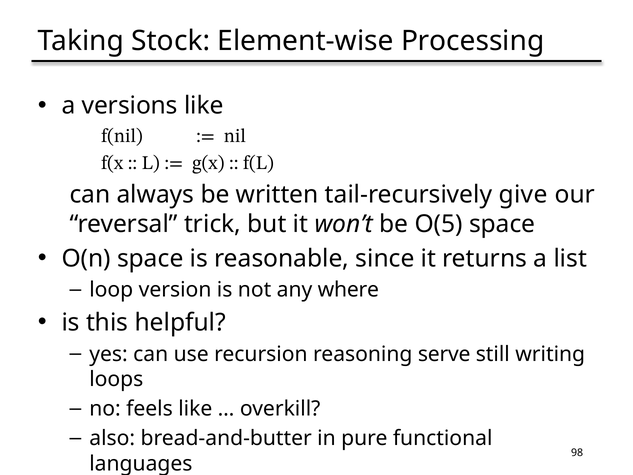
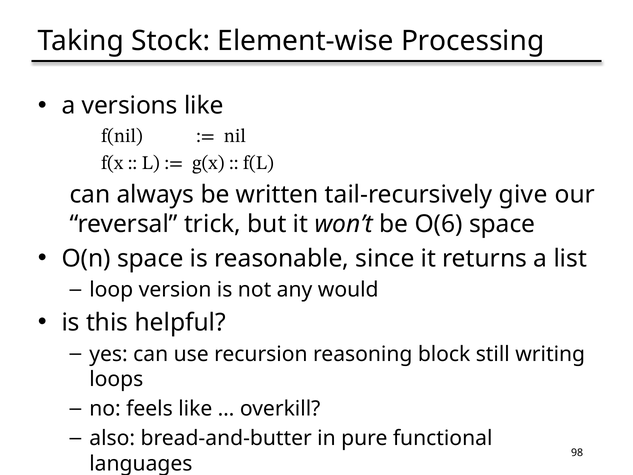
O(5: O(5 -> O(6
where: where -> would
serve: serve -> block
